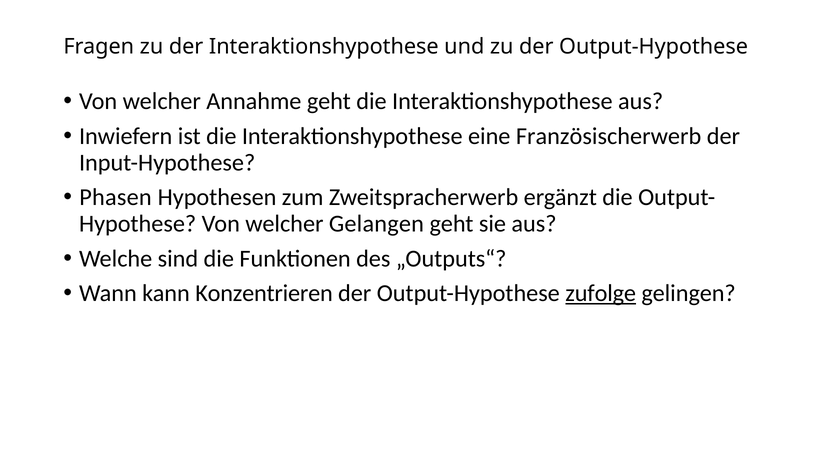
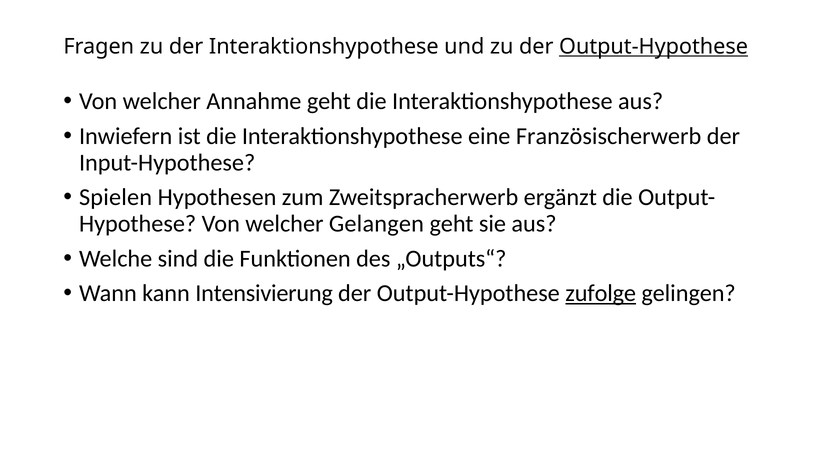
Output-Hypothese at (654, 47) underline: none -> present
Phasen: Phasen -> Spielen
Konzentrieren: Konzentrieren -> Intensivierung
